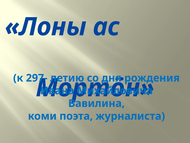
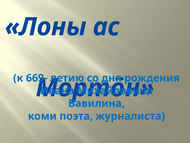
297-: 297- -> 669-
